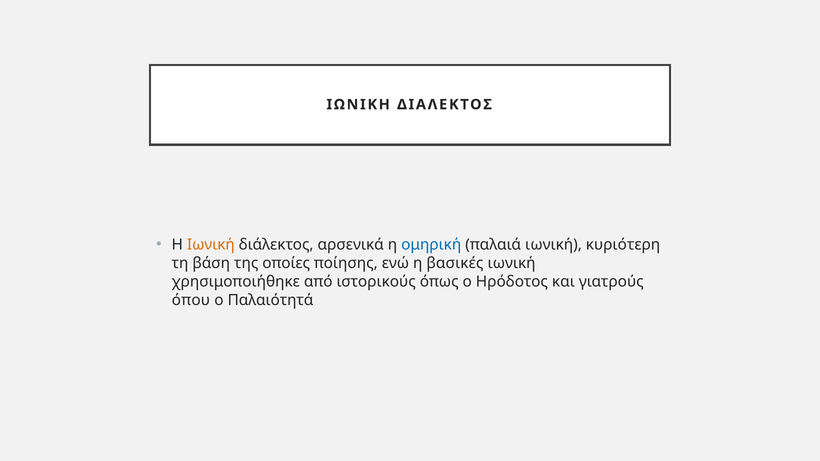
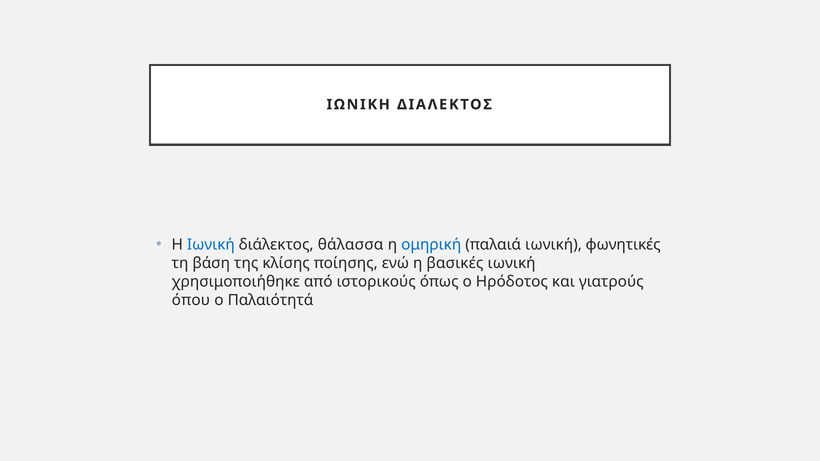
Ιωνική at (211, 245) colour: orange -> blue
αρσενικά: αρσενικά -> θάλασσα
κυριότερη: κυριότερη -> φωνητικές
οποίες: οποίες -> κλίσης
